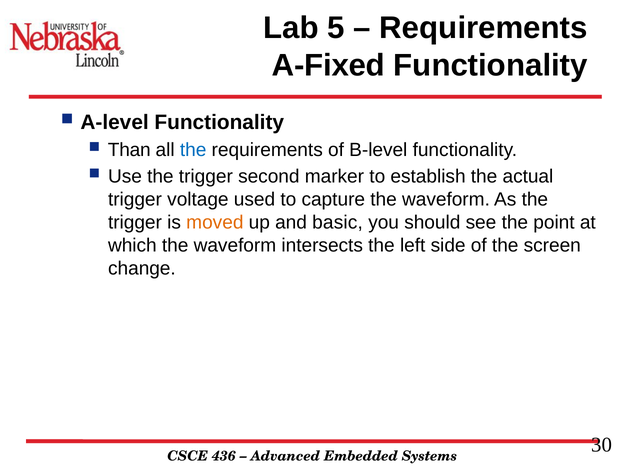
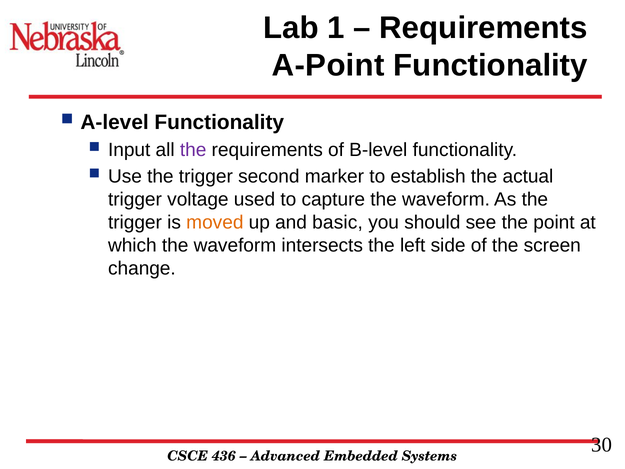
5: 5 -> 1
A-Fixed: A-Fixed -> A-Point
Than: Than -> Input
the at (193, 150) colour: blue -> purple
